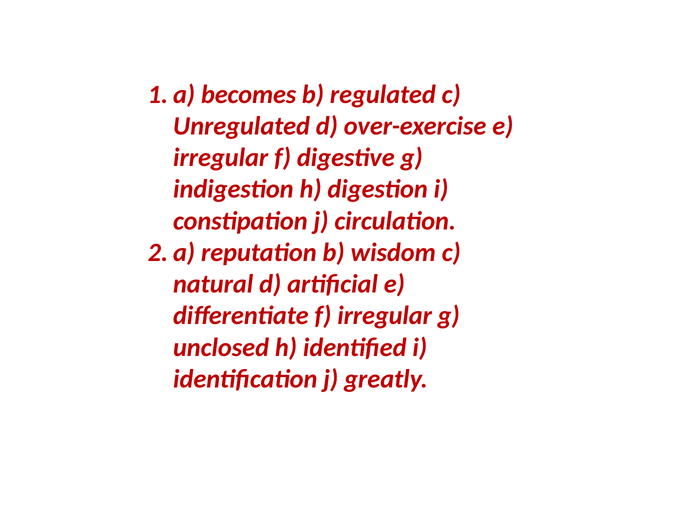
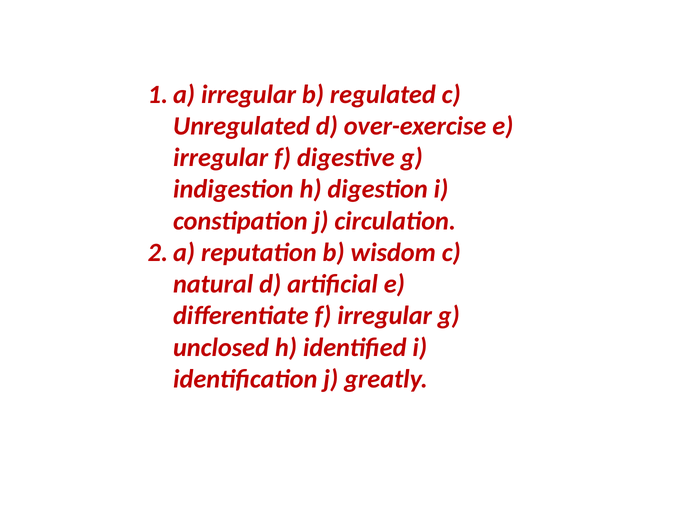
becomes at (249, 94): becomes -> irregular
